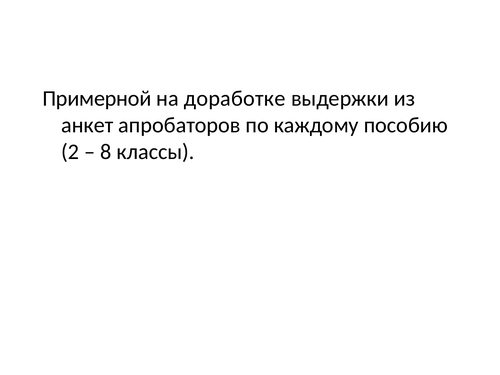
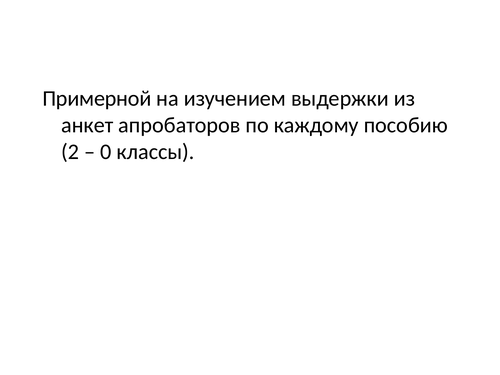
доработке: доработке -> изучением
8: 8 -> 0
